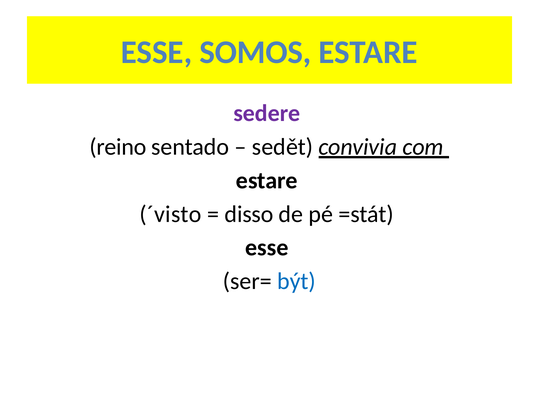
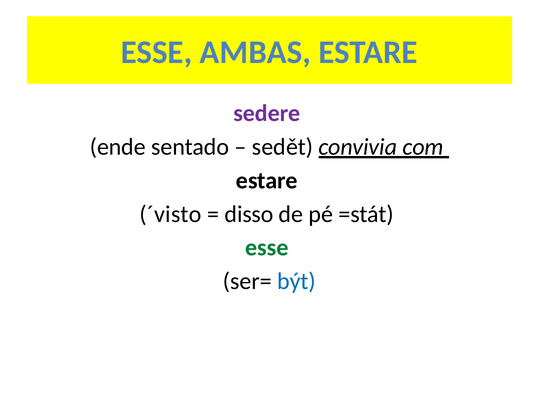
SOMOS: SOMOS -> AMBAS
reino: reino -> ende
esse at (267, 247) colour: black -> green
